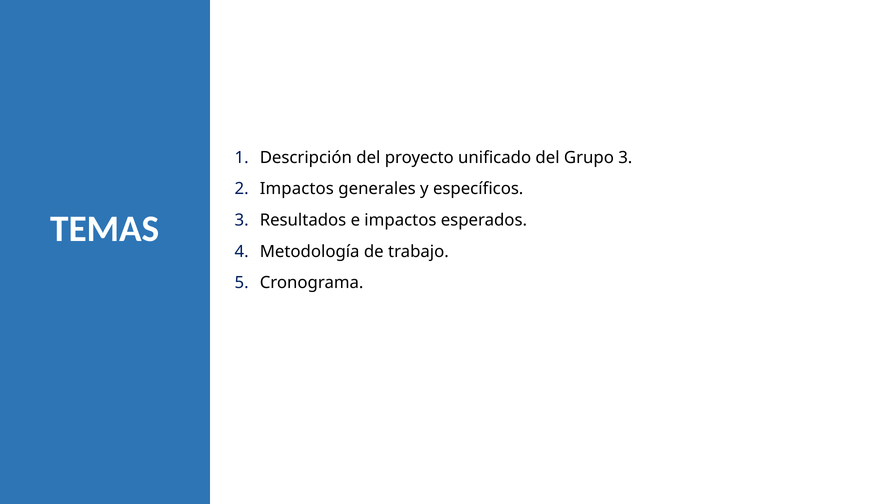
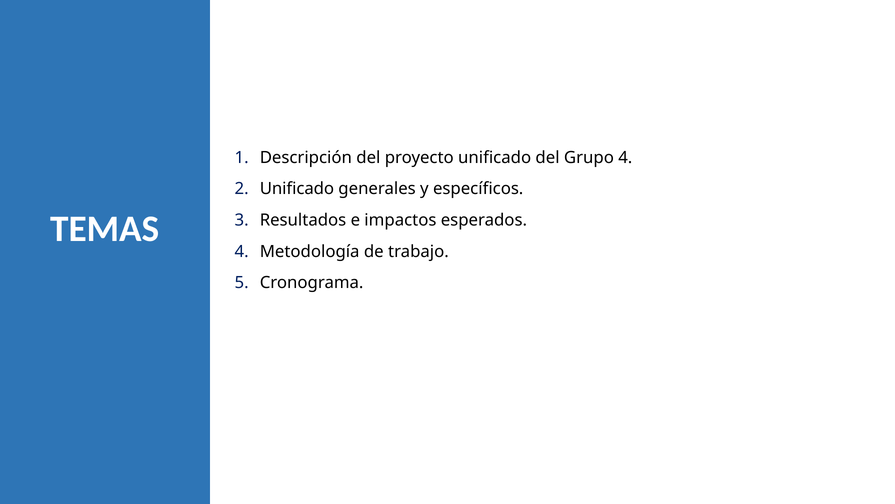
Grupo 3: 3 -> 4
Impactos at (297, 189): Impactos -> Unificado
